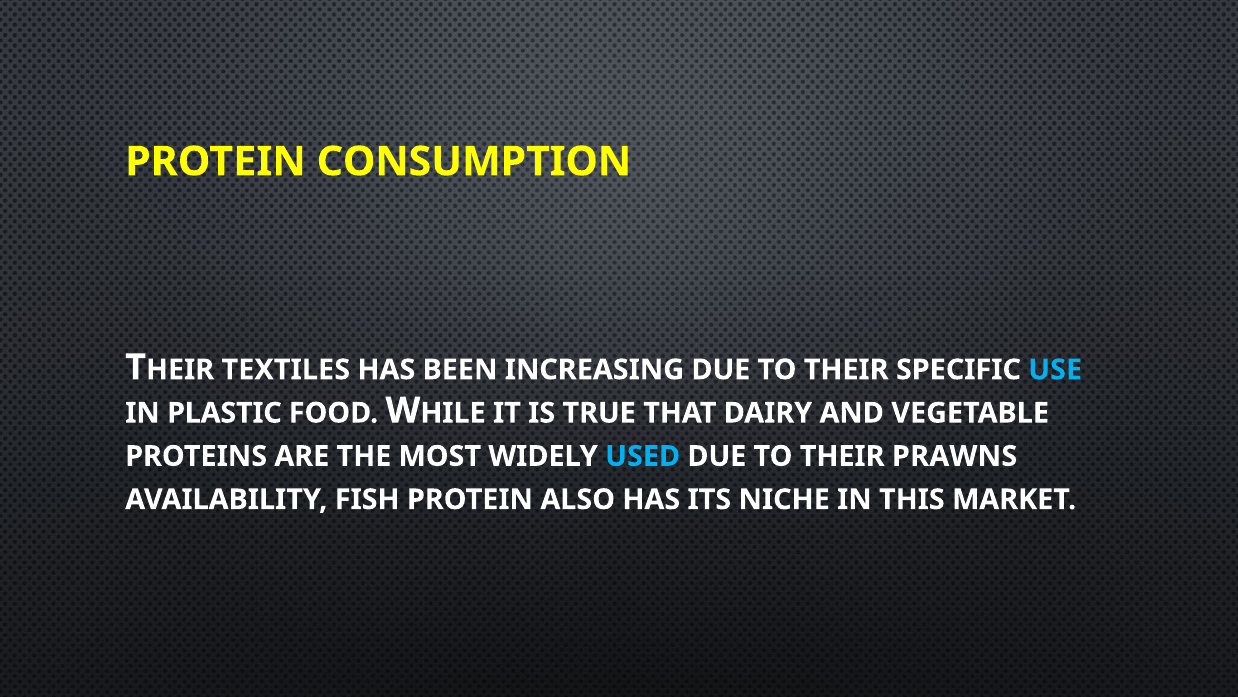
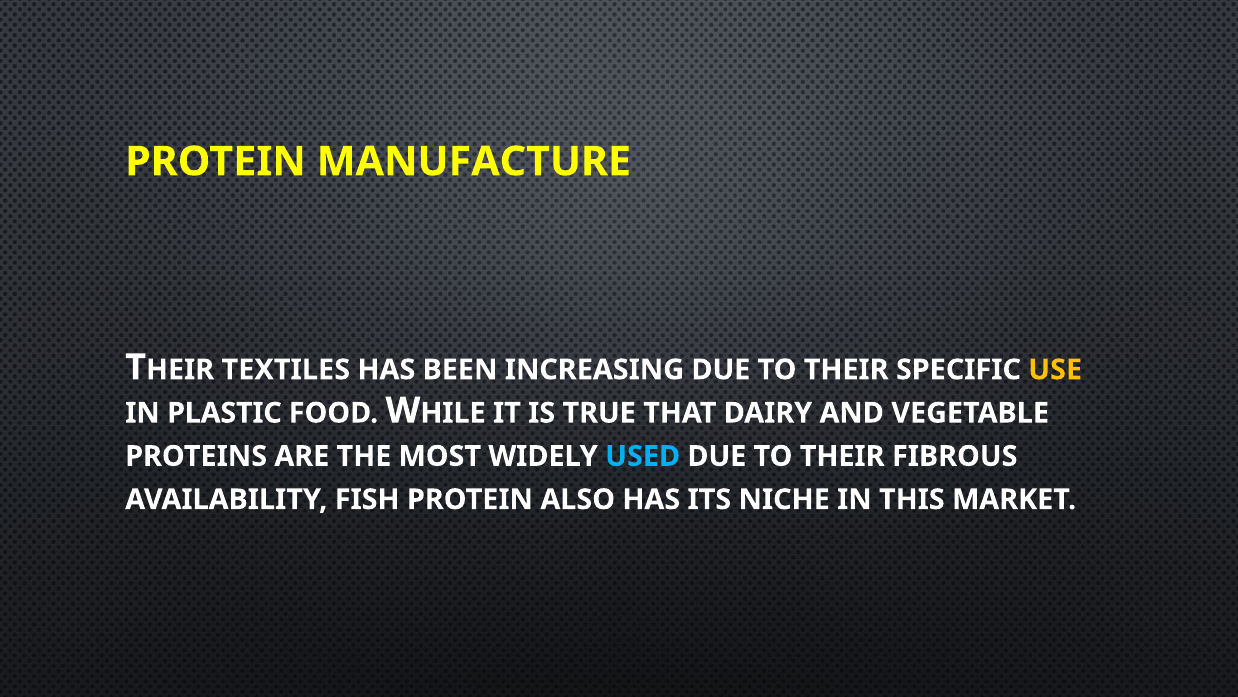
CONSUMPTION: CONSUMPTION -> MANUFACTURE
USE colour: light blue -> yellow
PRAWNS: PRAWNS -> FIBROUS
